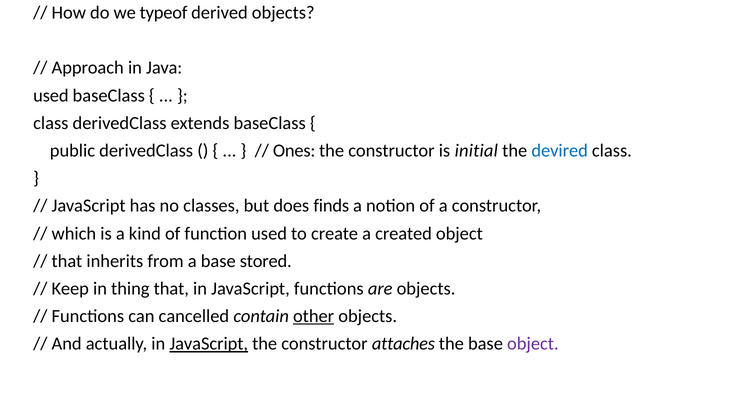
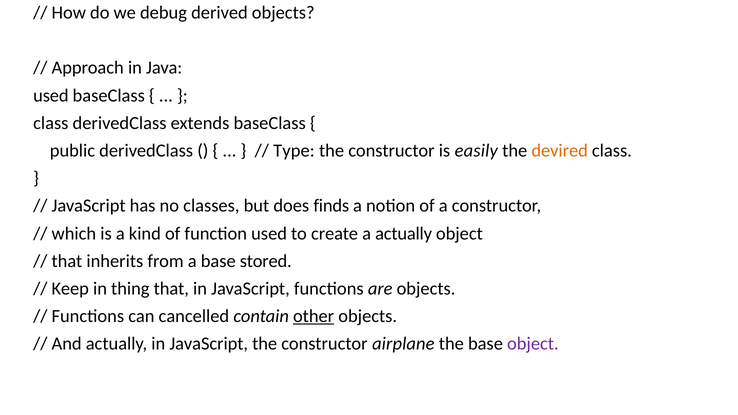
typeof: typeof -> debug
Ones: Ones -> Type
initial: initial -> easily
devired colour: blue -> orange
a created: created -> actually
JavaScript at (209, 344) underline: present -> none
attaches: attaches -> airplane
